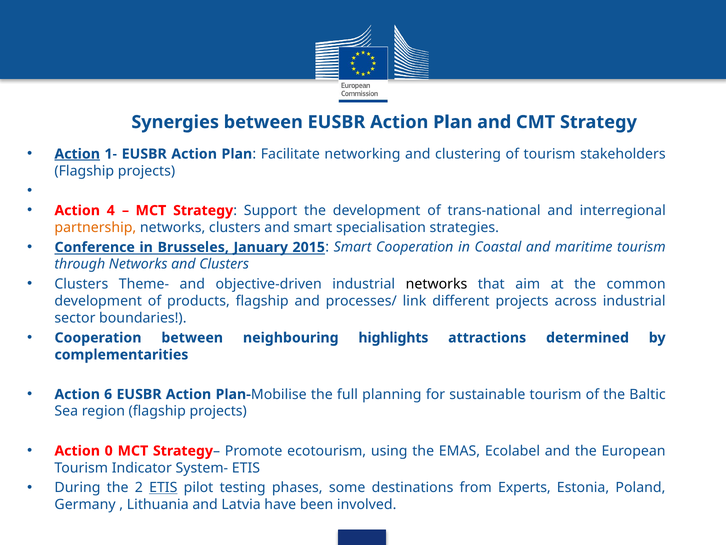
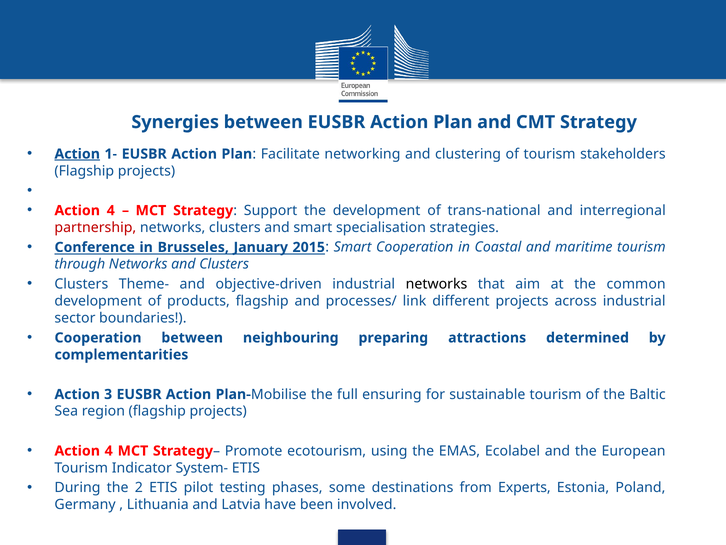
partnership colour: orange -> red
highlights: highlights -> preparing
6: 6 -> 3
planning: planning -> ensuring
0 at (109, 450): 0 -> 4
ETIS at (163, 487) underline: present -> none
